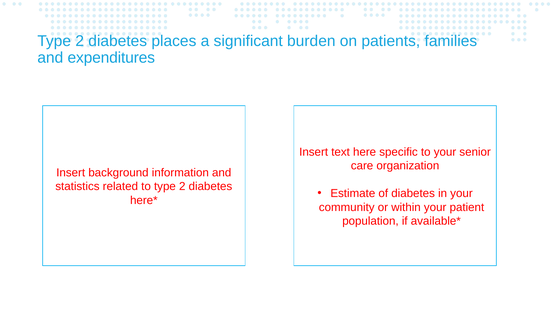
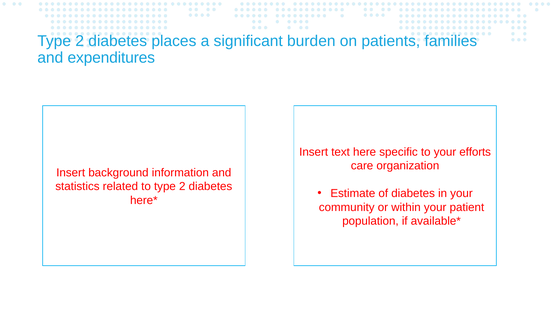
senior: senior -> efforts
